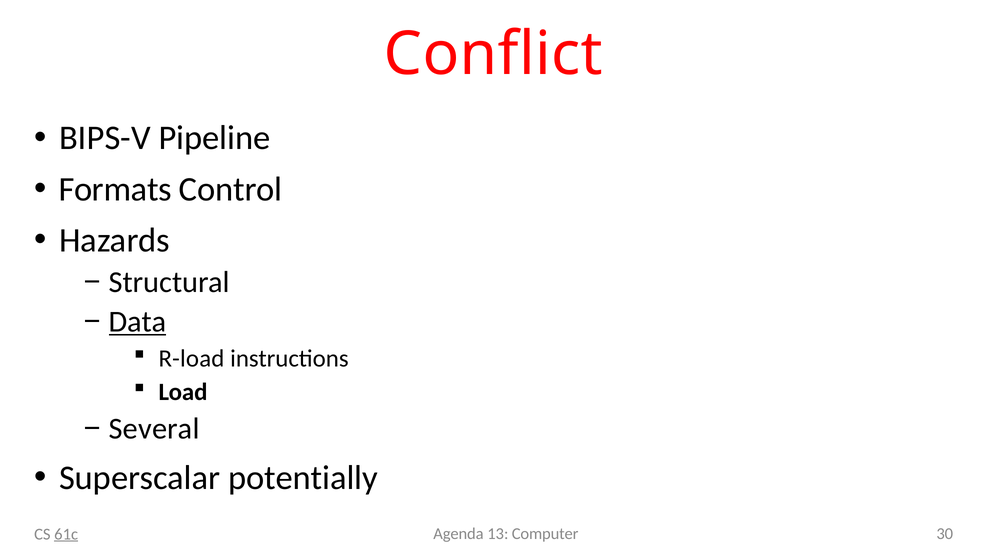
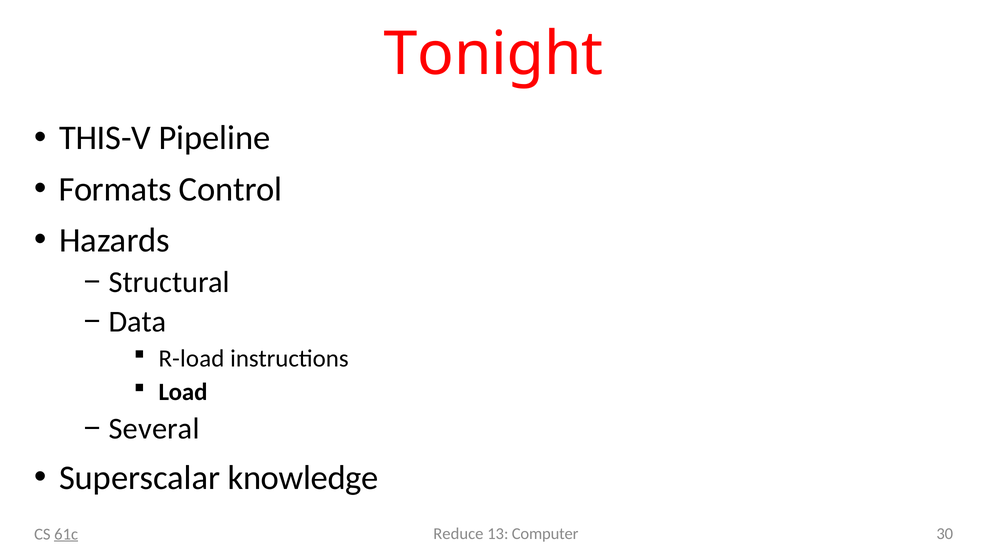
Conflict: Conflict -> Tonight
BIPS-V: BIPS-V -> THIS-V
Data underline: present -> none
potentially: potentially -> knowledge
Agenda: Agenda -> Reduce
